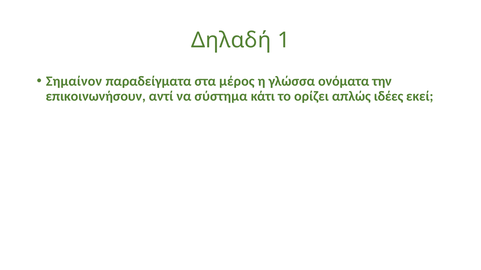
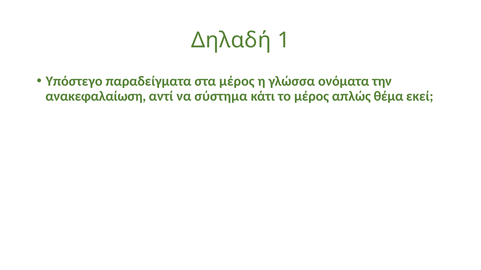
Σημαίνον: Σημαίνον -> Υπόστεγο
επικοινωνήσουν: επικοινωνήσουν -> ανακεφαλαίωση
το ορίζει: ορίζει -> μέρος
ιδέες: ιδέες -> θέμα
